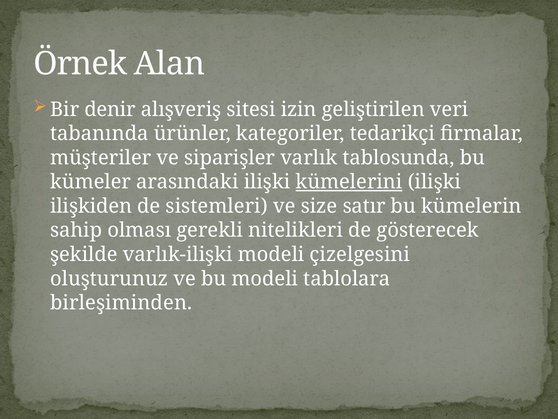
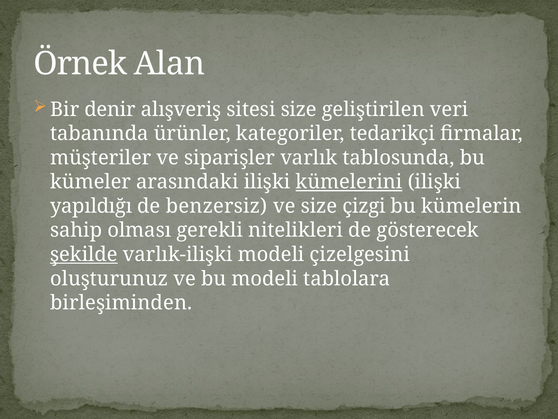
sitesi izin: izin -> size
ilişkiden: ilişkiden -> yapıldığı
sistemleri: sistemleri -> benzersiz
satır: satır -> çizgi
şekilde underline: none -> present
